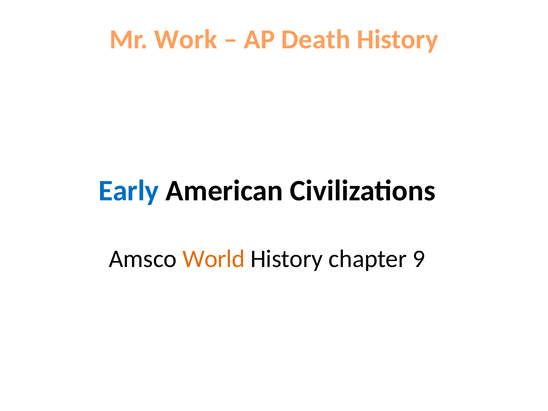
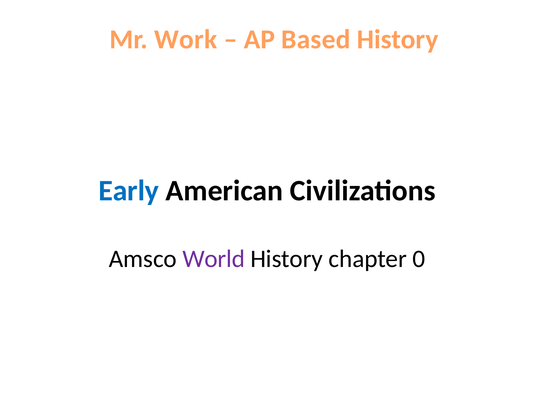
Death: Death -> Based
World colour: orange -> purple
9: 9 -> 0
